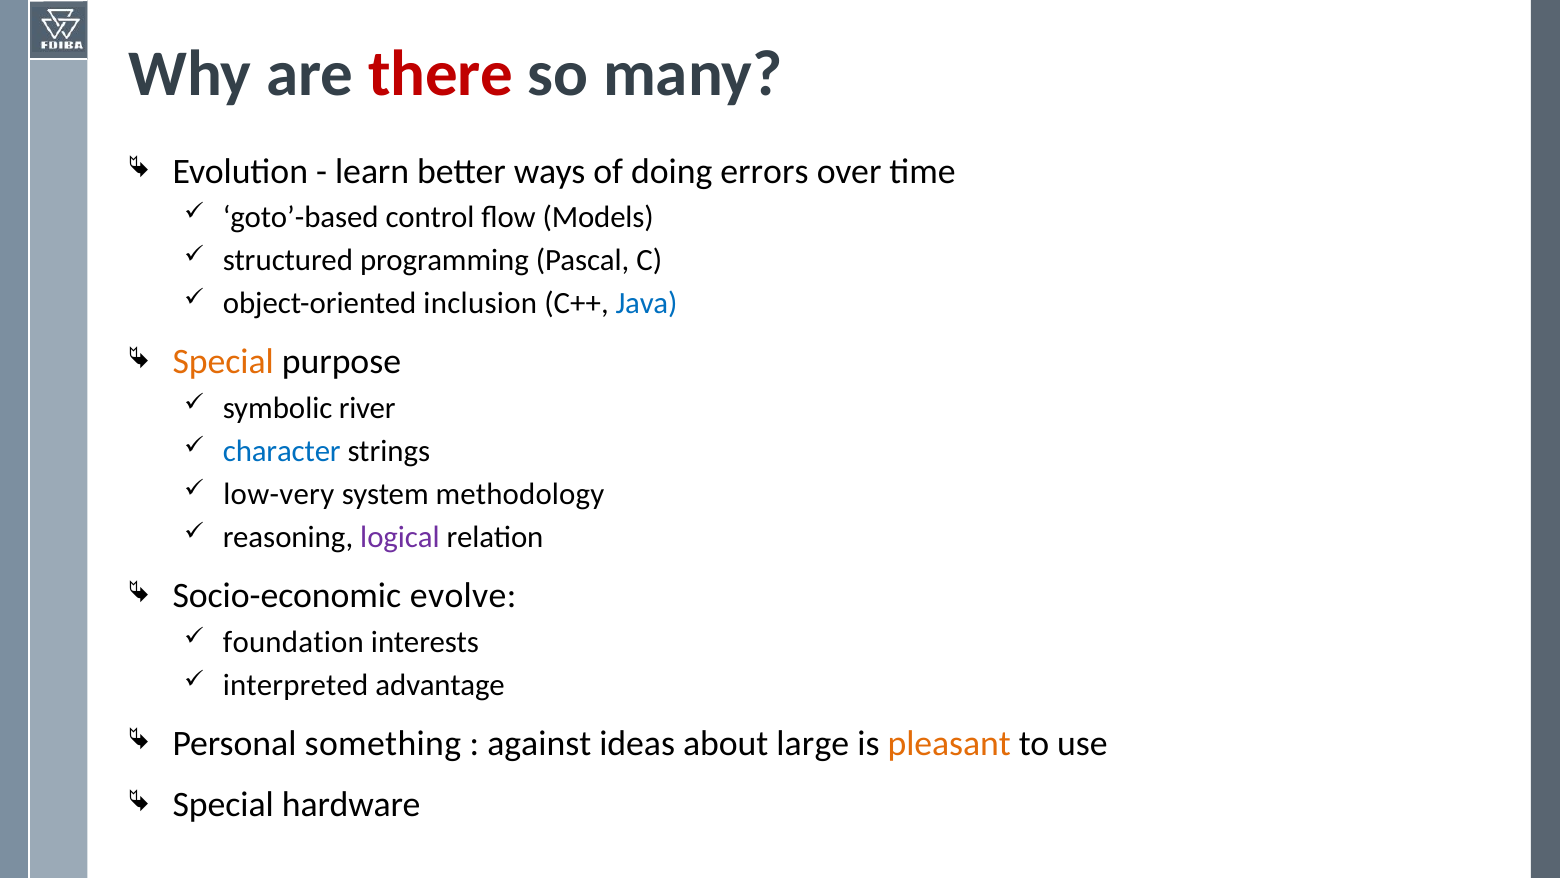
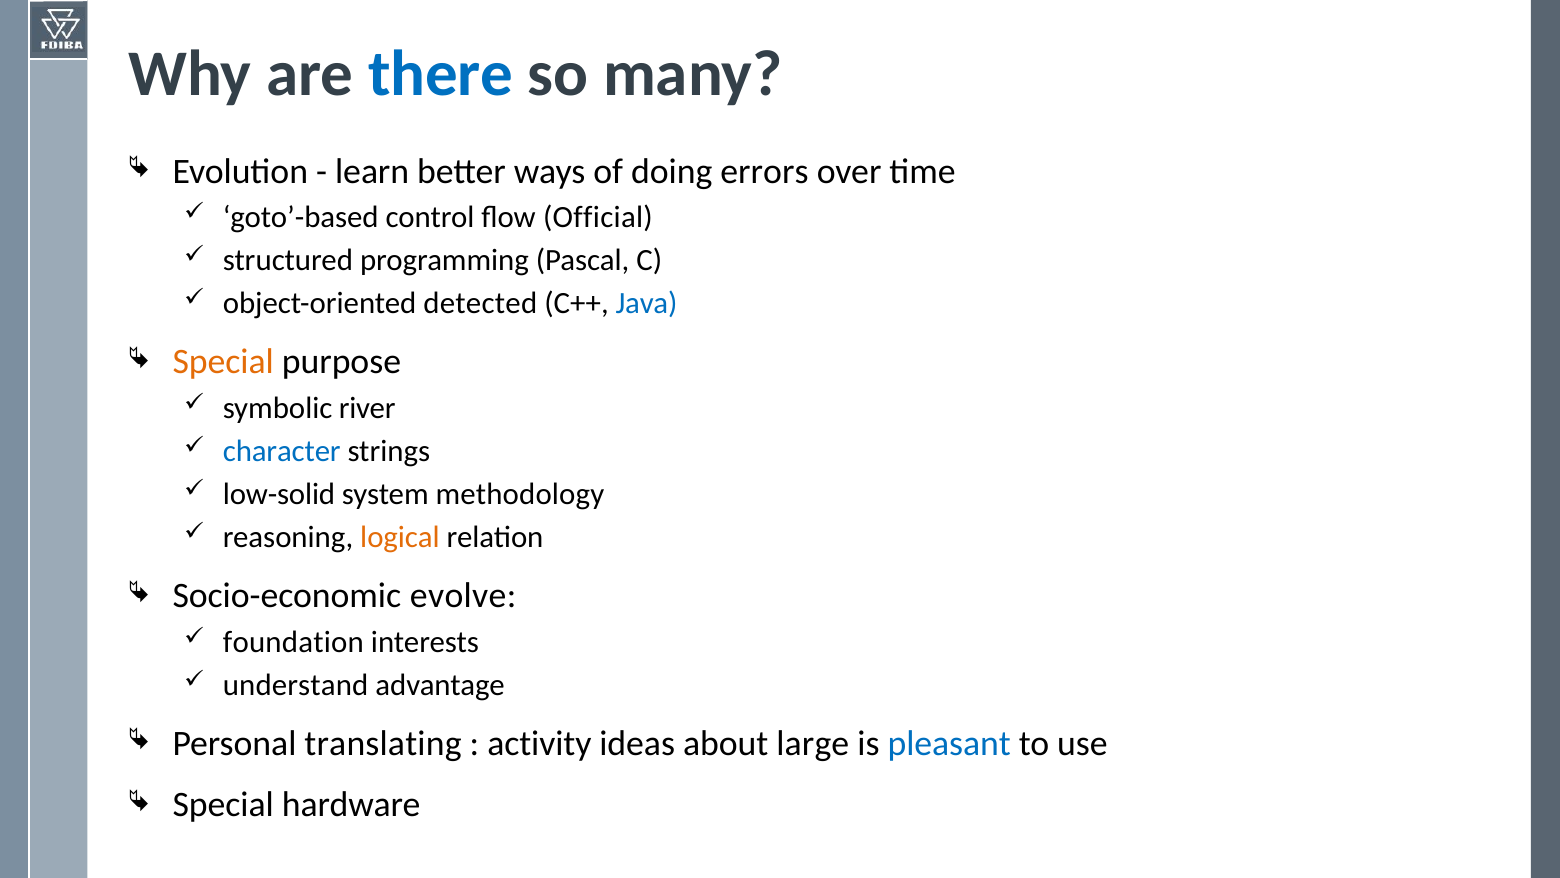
there colour: red -> blue
Models: Models -> Official
inclusion: inclusion -> detected
low-very: low-very -> low-solid
logical colour: purple -> orange
interpreted: interpreted -> understand
something: something -> translating
against: against -> activity
pleasant colour: orange -> blue
